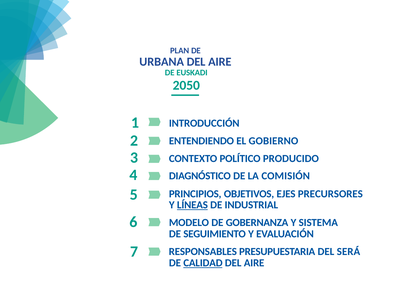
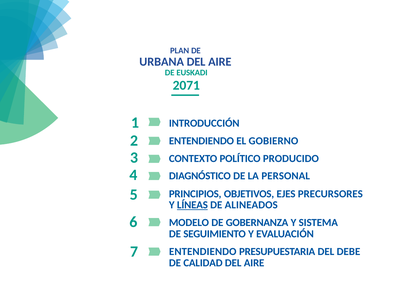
2050: 2050 -> 2071
COMISIÓN: COMISIÓN -> PERSONAL
INDUSTRIAL: INDUSTRIAL -> ALINEADOS
RESPONSABLES at (203, 252): RESPONSABLES -> ENTENDIENDO
SERÁ: SERÁ -> DEBE
CALIDAD underline: present -> none
